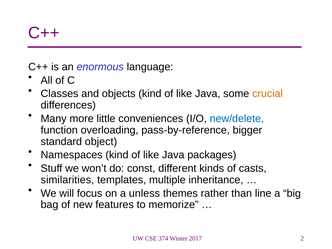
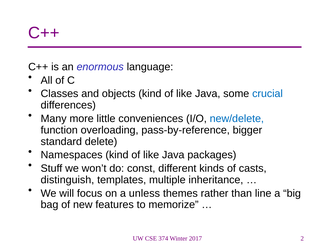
crucial colour: orange -> blue
object: object -> delete
similarities: similarities -> distinguish
